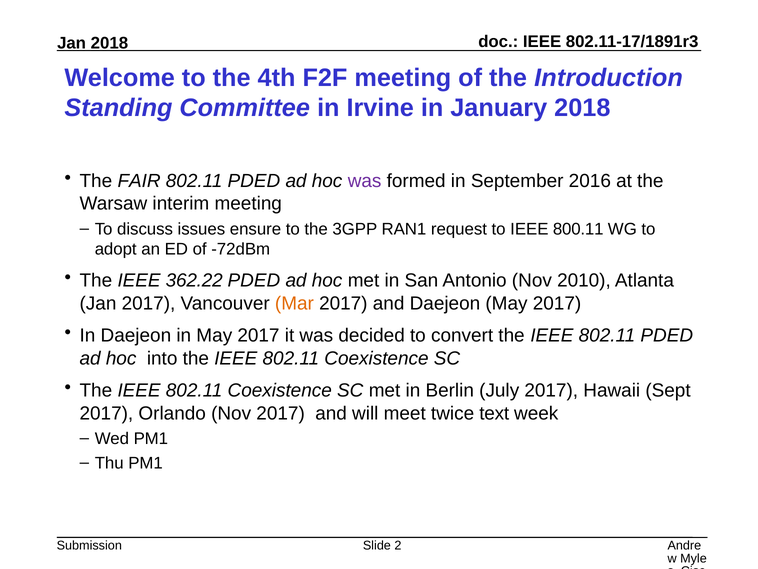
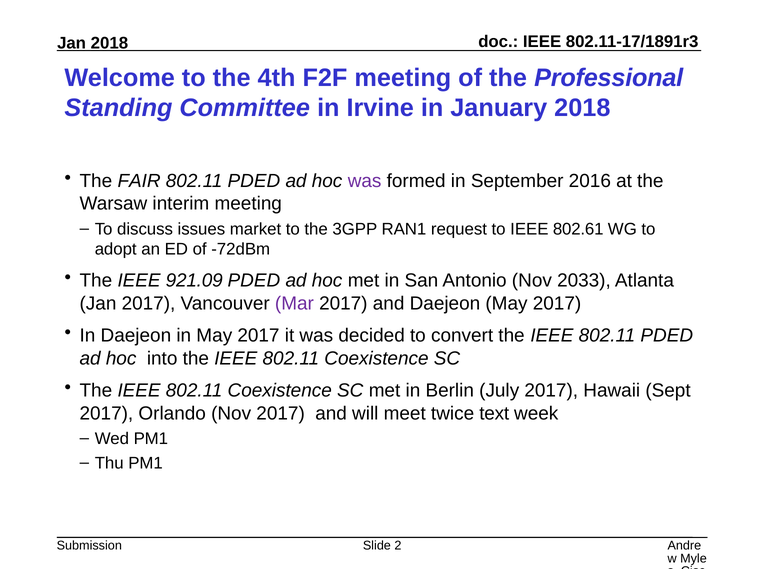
Introduction: Introduction -> Professional
ensure: ensure -> market
800.11: 800.11 -> 802.61
362.22: 362.22 -> 921.09
2010: 2010 -> 2033
Mar colour: orange -> purple
